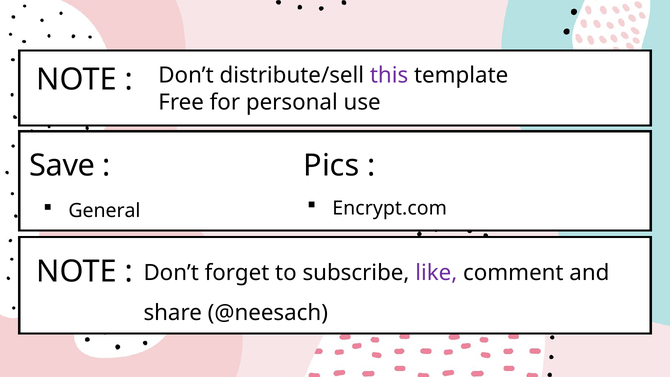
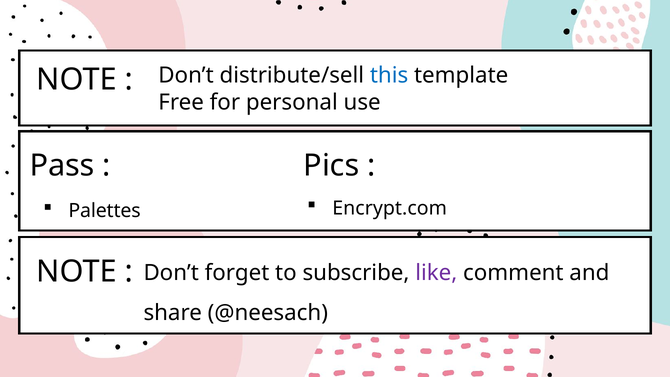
this colour: purple -> blue
Save: Save -> Pass
General: General -> Palettes
